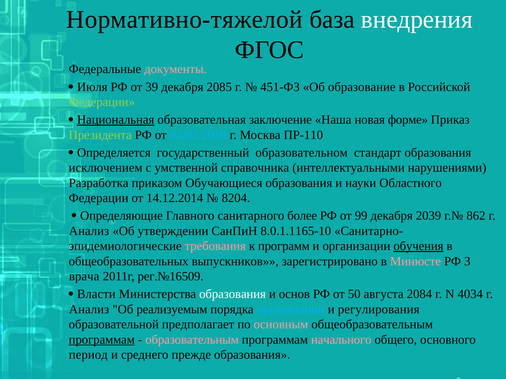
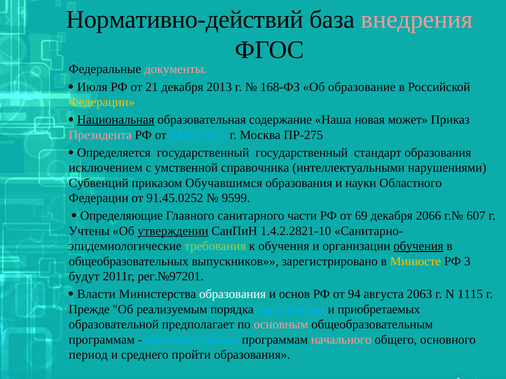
Нормативно-тяжелой: Нормативно-тяжелой -> Нормативно-действий
внедрения colour: white -> pink
39: 39 -> 21
2085: 2085 -> 2013
451-ФЗ: 451-ФЗ -> 168-ФЗ
Федерации at (102, 102) colour: light green -> yellow
заключение: заключение -> содержание
форме: форме -> может
Президента colour: light green -> pink
ПР-110: ПР-110 -> ПР-275
государственный образовательном: образовательном -> государственный
Разработка: Разработка -> Субвенций
Обучающиеся: Обучающиеся -> Обучавшимся
14.12.2014: 14.12.2014 -> 91.45.0252
8204: 8204 -> 9599
более: более -> части
99: 99 -> 69
2039: 2039 -> 2066
862: 862 -> 607
Анализ at (89, 231): Анализ -> Учтены
утверждении underline: none -> present
8.0.1.1165-10: 8.0.1.1165-10 -> 1.4.2.2821-10
требования colour: pink -> light green
к программ: программ -> обучения
Минюсте colour: pink -> yellow
врача: врача -> будут
рег.№16509: рег.№16509 -> рег.№97201
50: 50 -> 94
2084: 2084 -> 2063
4034: 4034 -> 1115
Анализ at (89, 310): Анализ -> Прежде
регулирования: регулирования -> приобретаемых
программам at (102, 340) underline: present -> none
образовательным colour: pink -> light blue
прежде: прежде -> пройти
